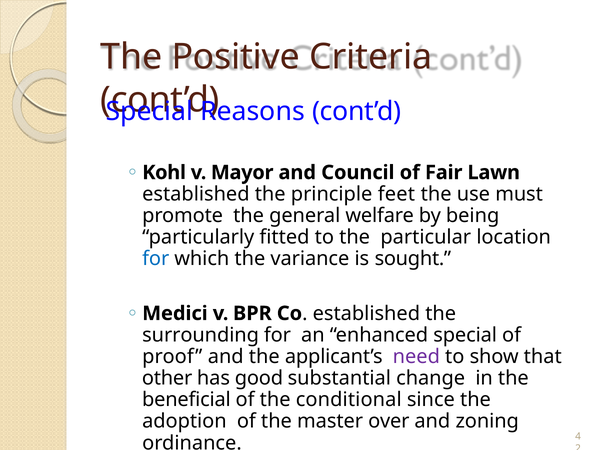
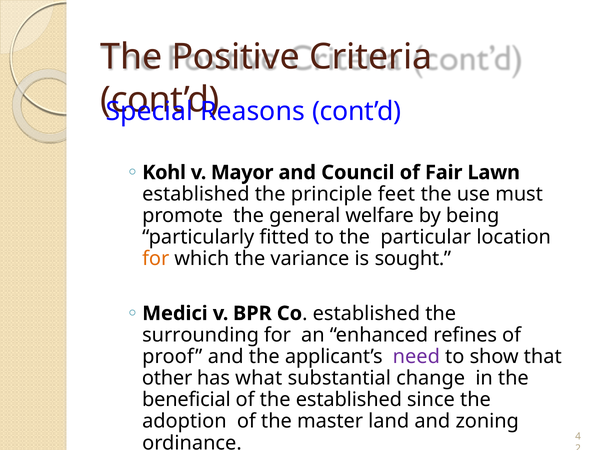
for at (156, 259) colour: blue -> orange
enhanced special: special -> refines
good: good -> what
the conditional: conditional -> established
over: over -> land
